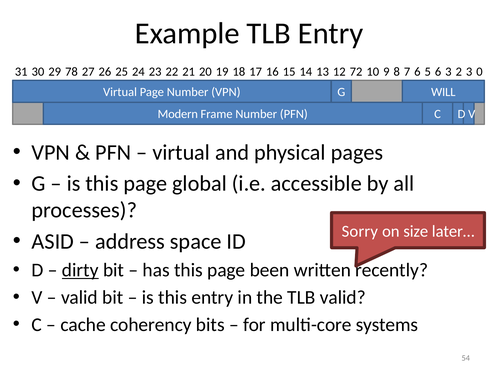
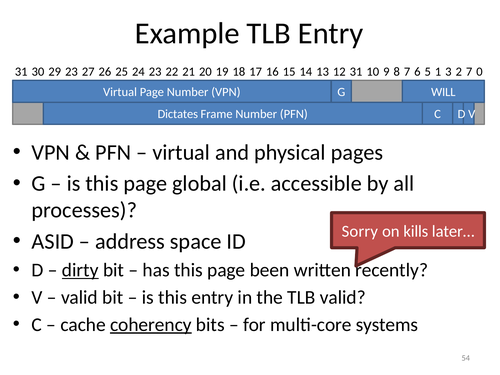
29 78: 78 -> 23
12 72: 72 -> 31
5 6: 6 -> 1
2 3: 3 -> 7
Modern: Modern -> Dictates
size: size -> kills
coherency underline: none -> present
